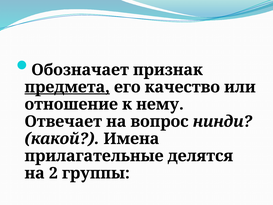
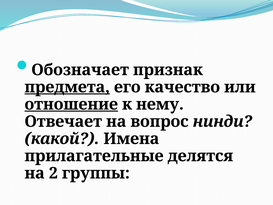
отношение underline: none -> present
